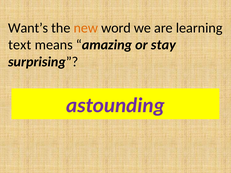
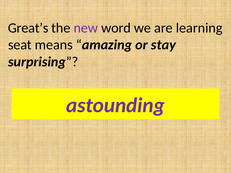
Want’s: Want’s -> Great’s
new colour: orange -> purple
text: text -> seat
